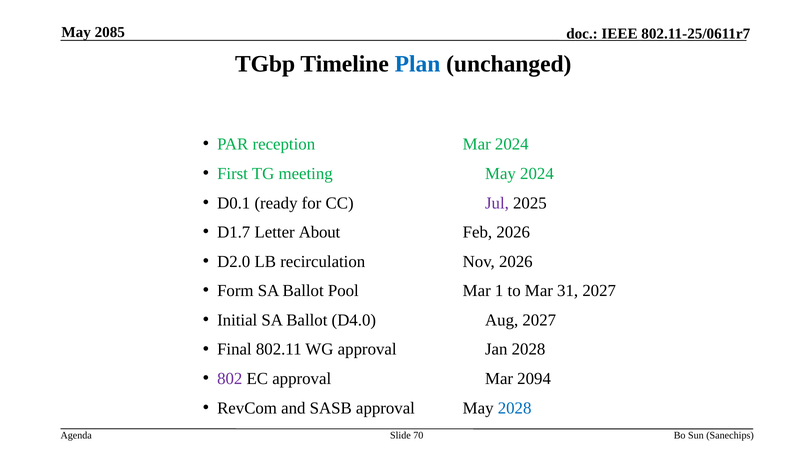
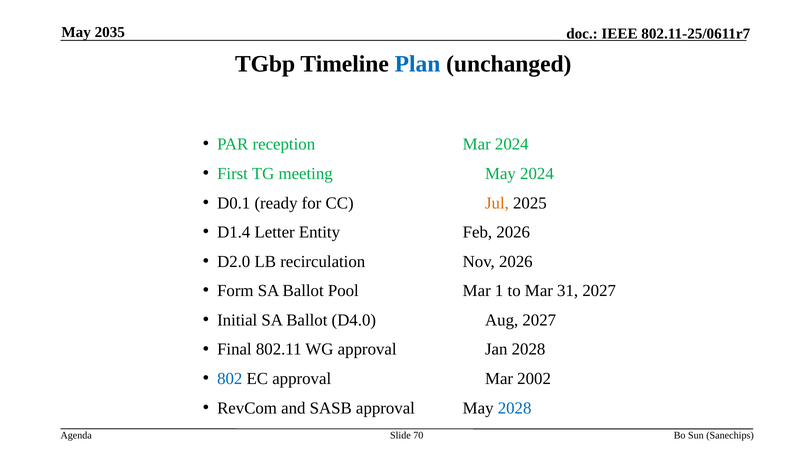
2085: 2085 -> 2035
Jul colour: purple -> orange
D1.7: D1.7 -> D1.4
About: About -> Entity
802 colour: purple -> blue
2094: 2094 -> 2002
